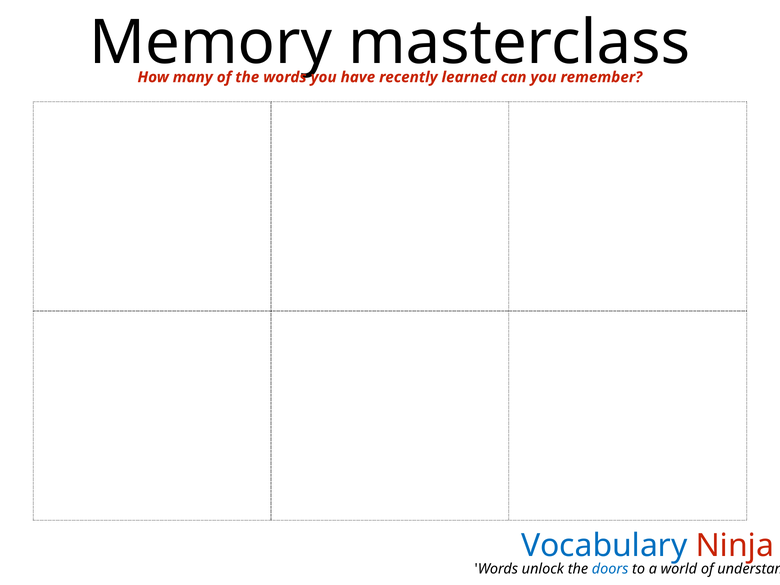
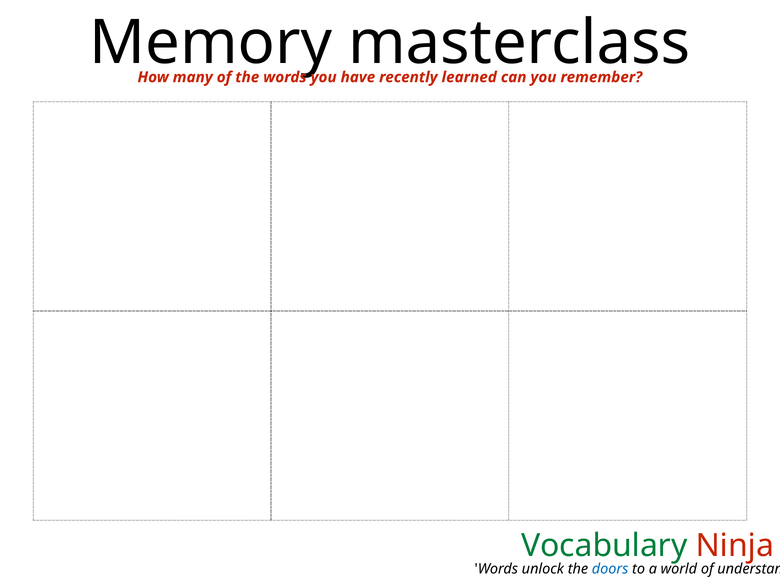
Vocabulary colour: blue -> green
